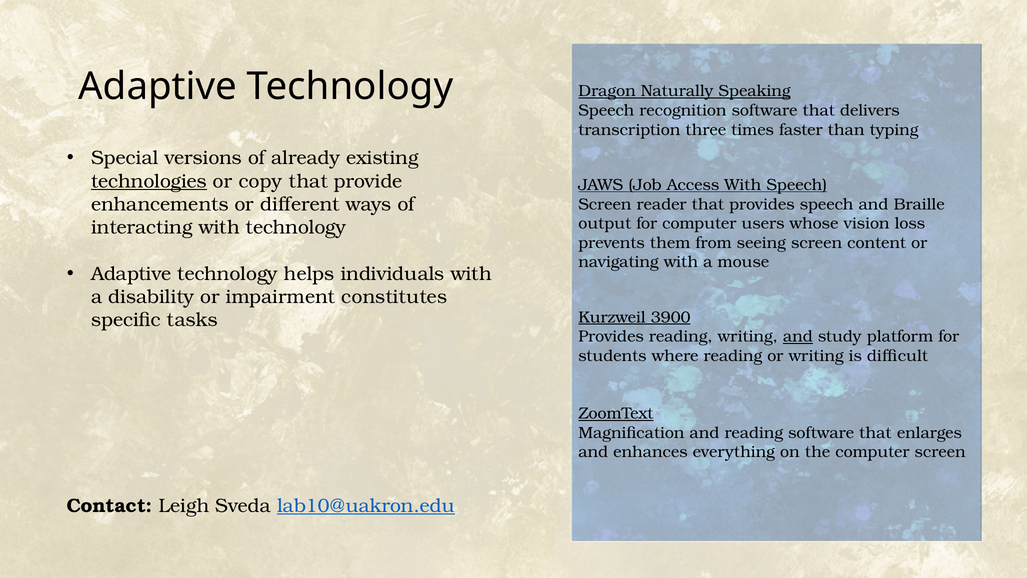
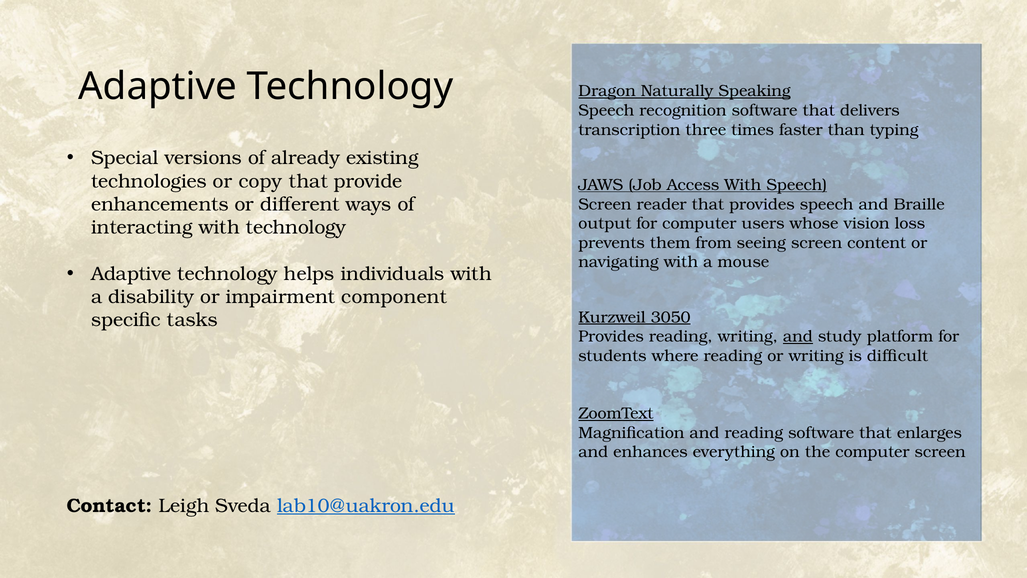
technologies underline: present -> none
constitutes: constitutes -> component
3900: 3900 -> 3050
